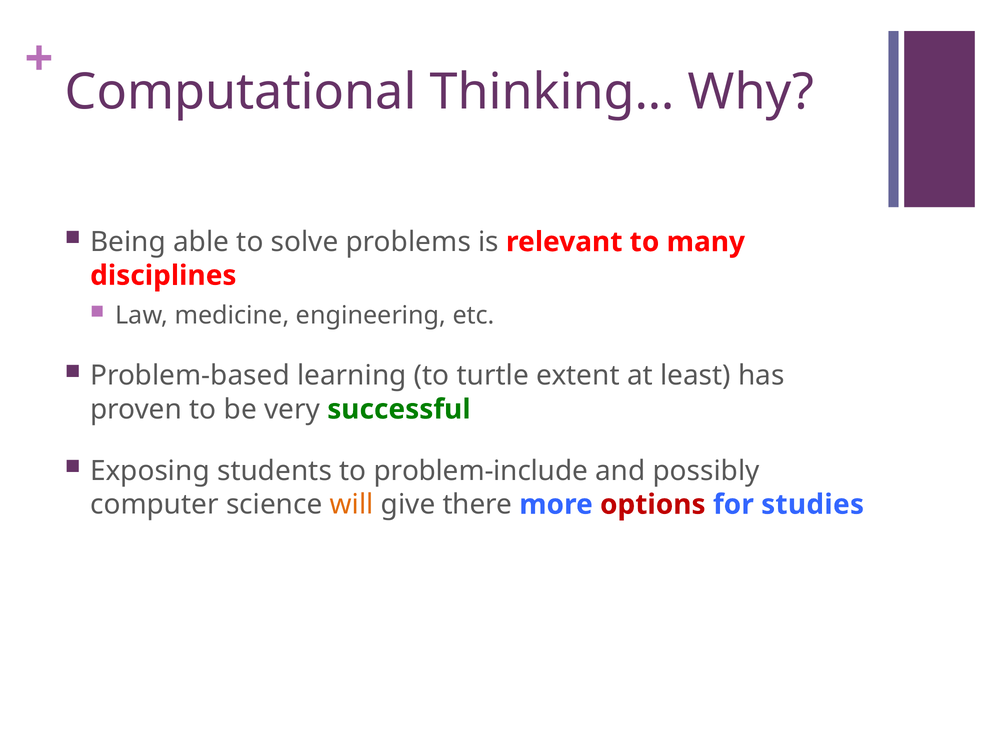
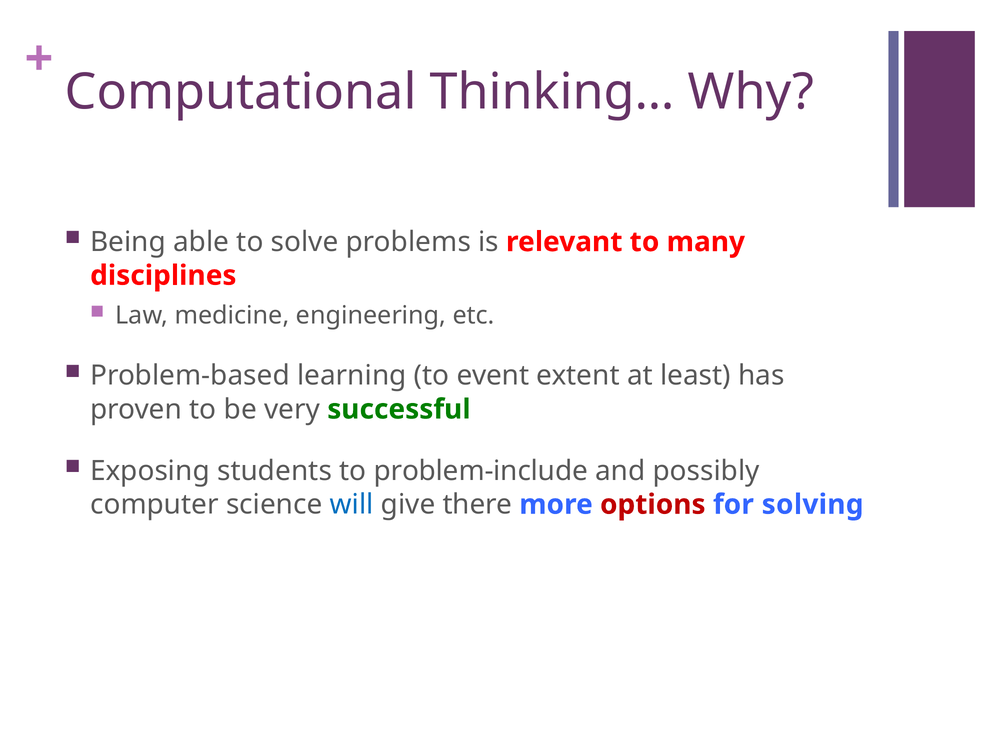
turtle: turtle -> event
will colour: orange -> blue
studies: studies -> solving
